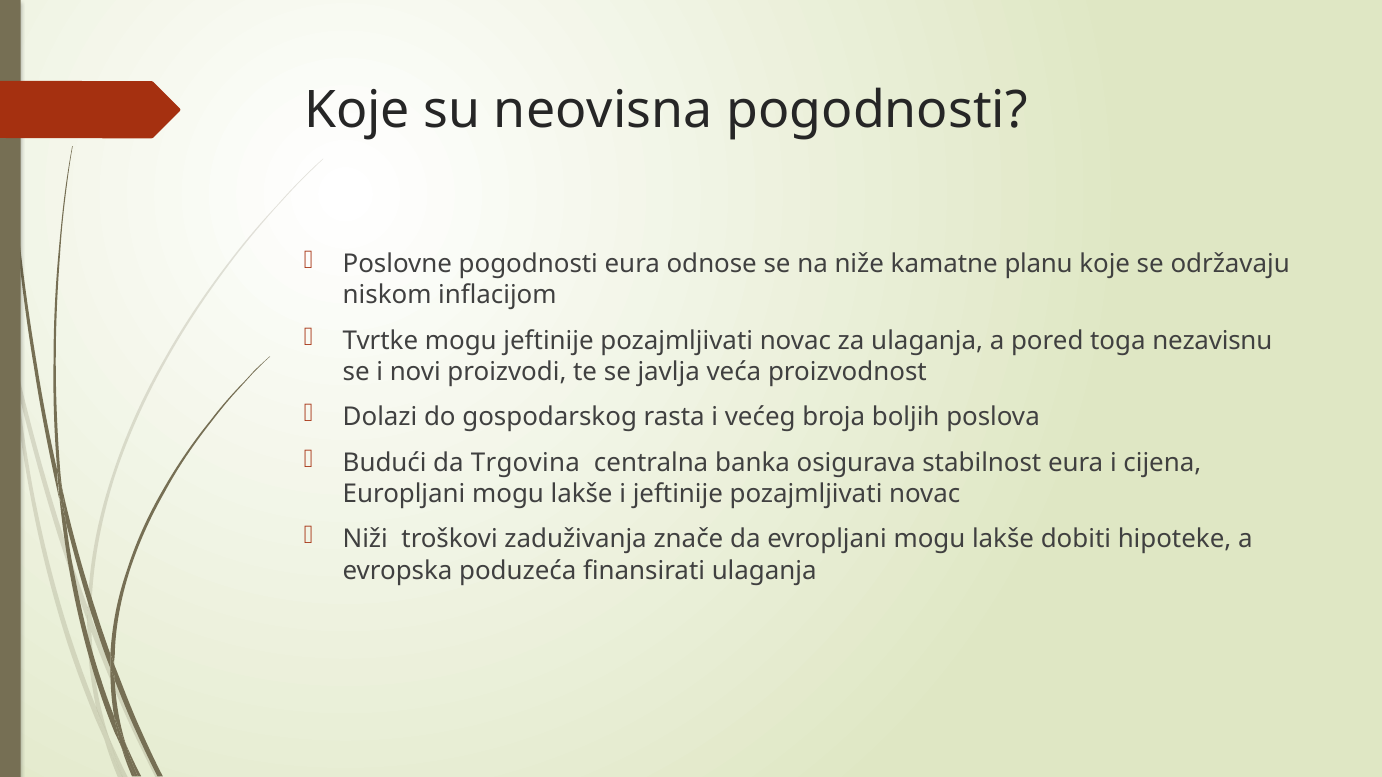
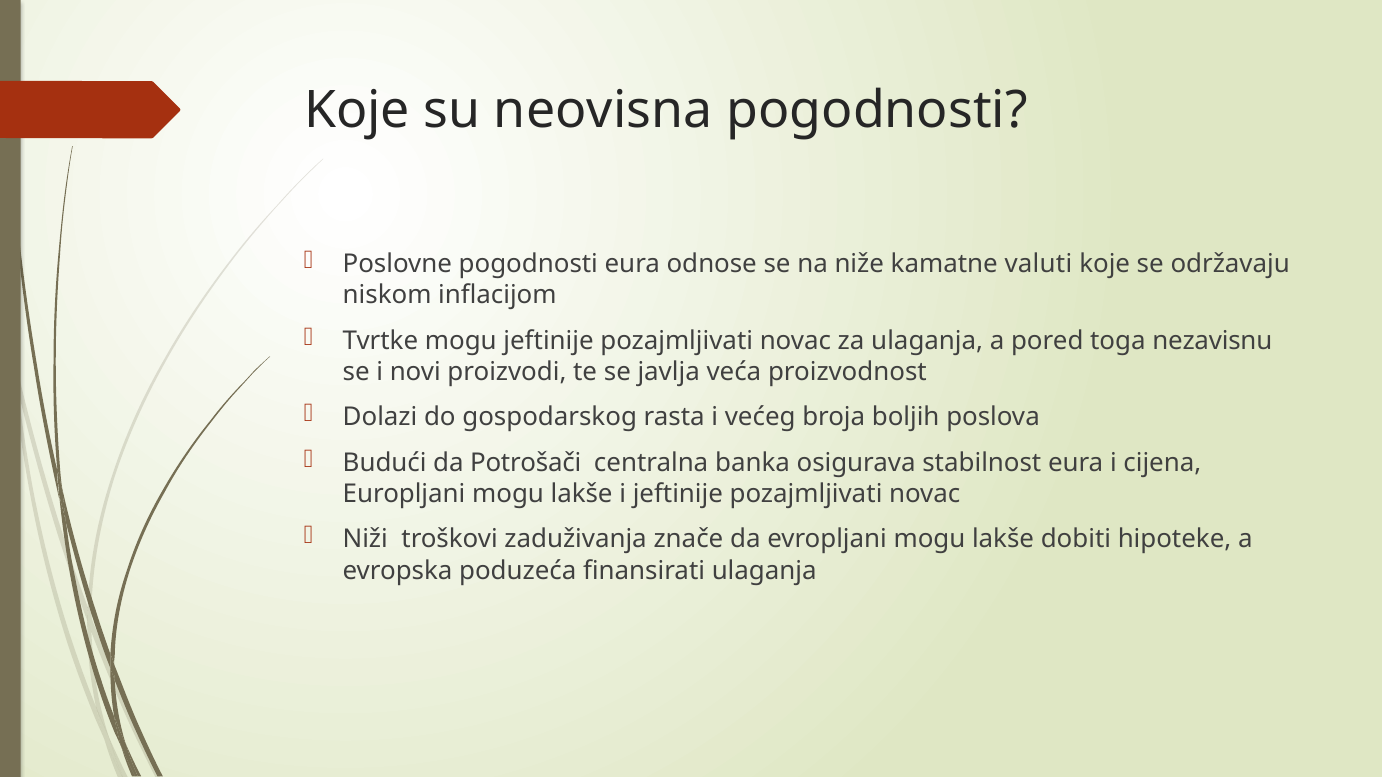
planu: planu -> valuti
Trgovina: Trgovina -> Potrošači
